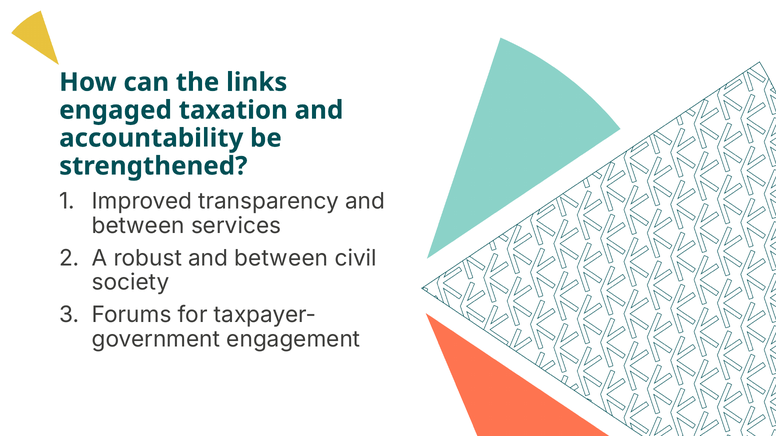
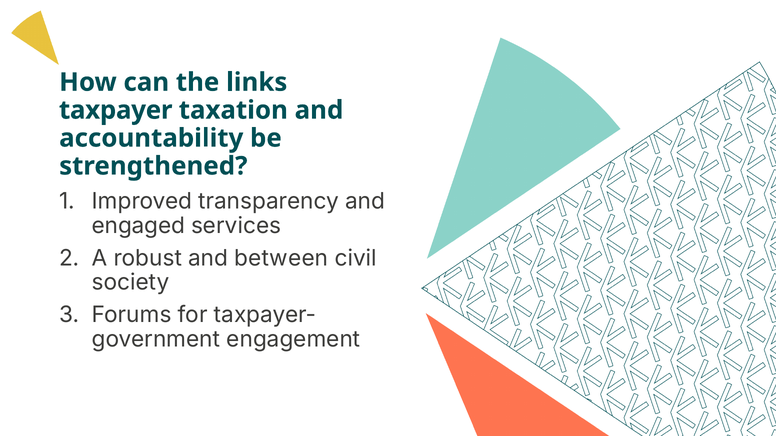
engaged: engaged -> taxpayer
between at (138, 226): between -> engaged
